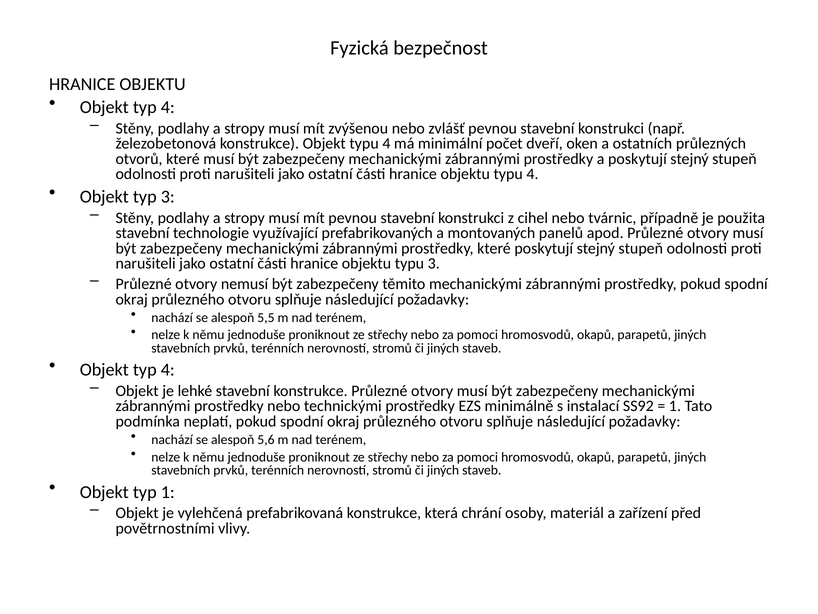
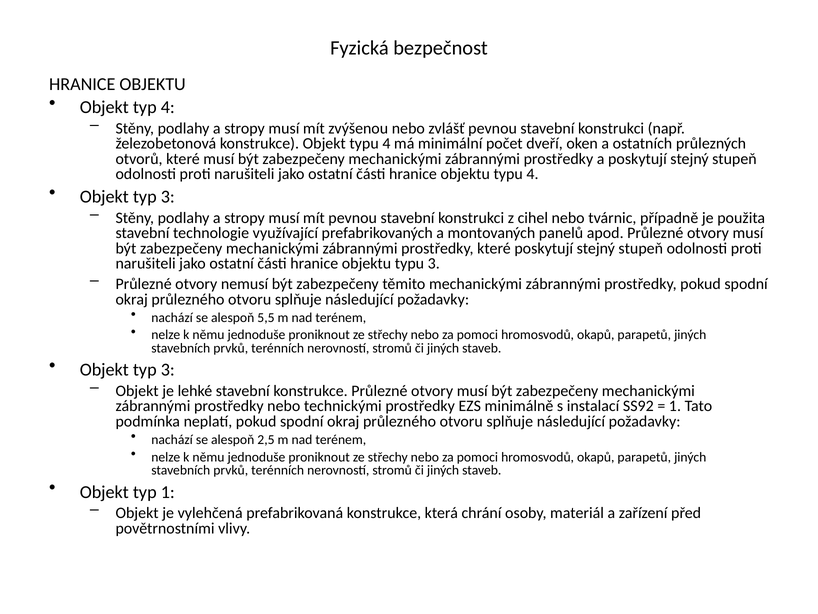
4 at (168, 370): 4 -> 3
5,6: 5,6 -> 2,5
